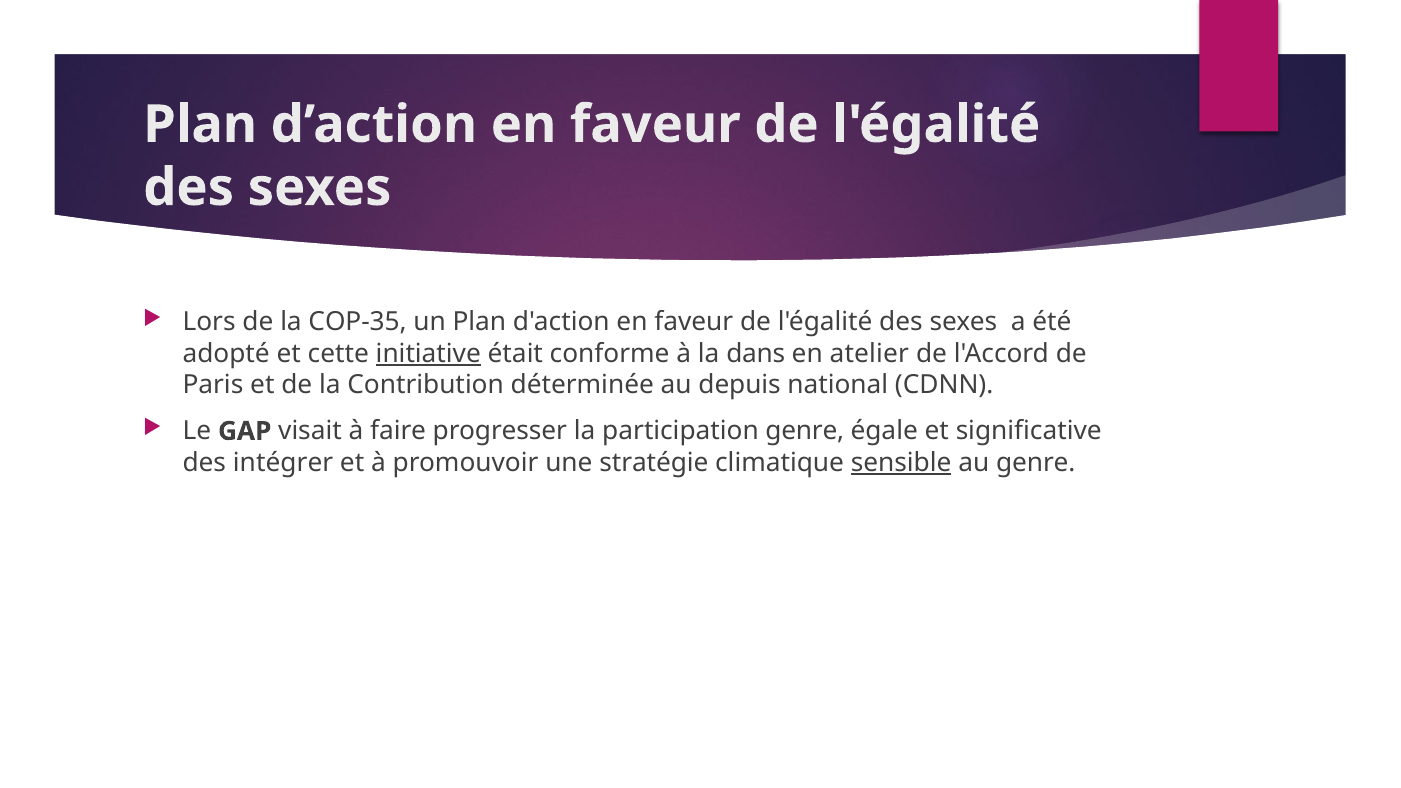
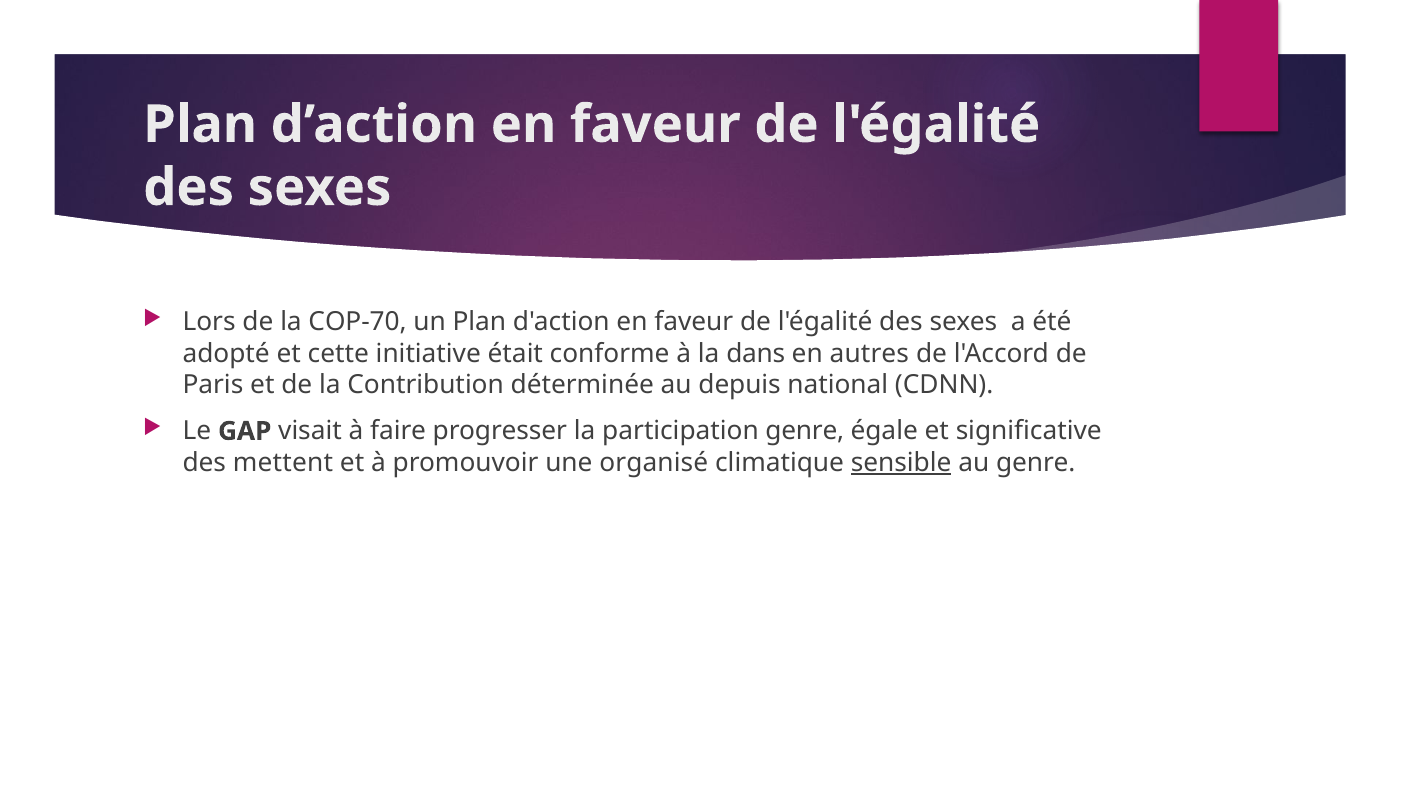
COP-35: COP-35 -> COP-70
initiative underline: present -> none
atelier: atelier -> autres
intégrer: intégrer -> mettent
stratégie: stratégie -> organisé
